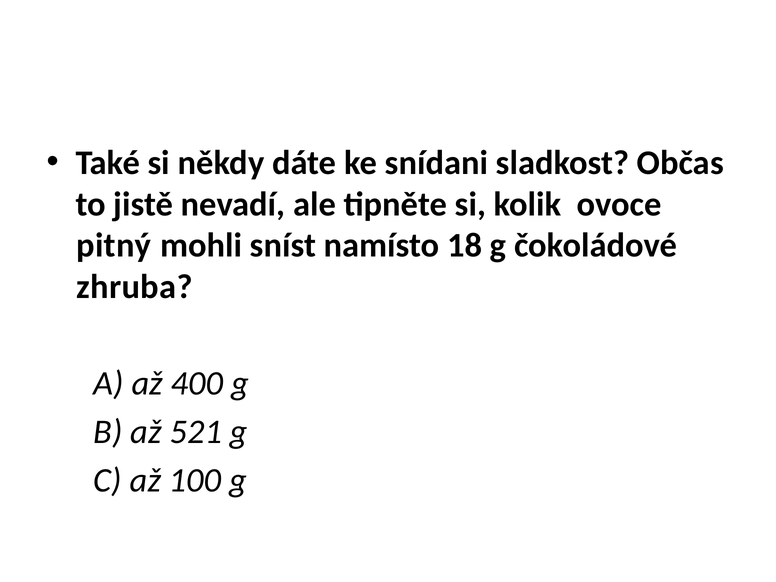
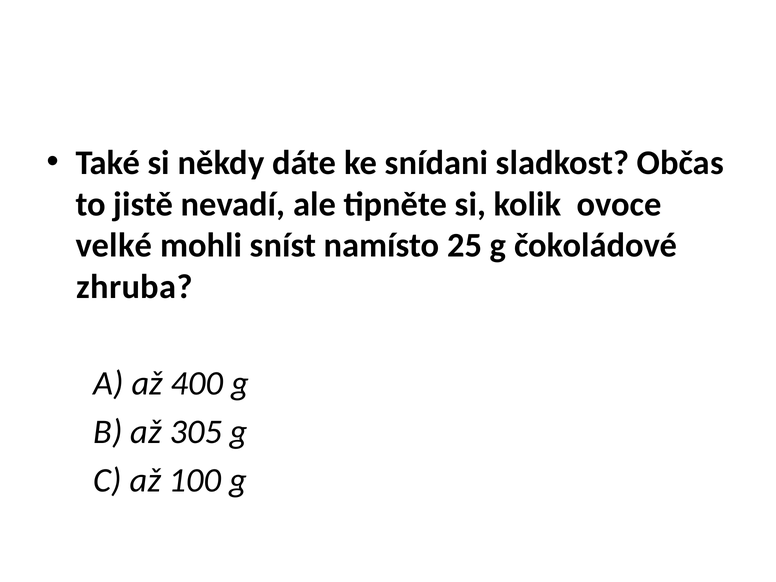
pitný: pitný -> velké
18: 18 -> 25
521: 521 -> 305
